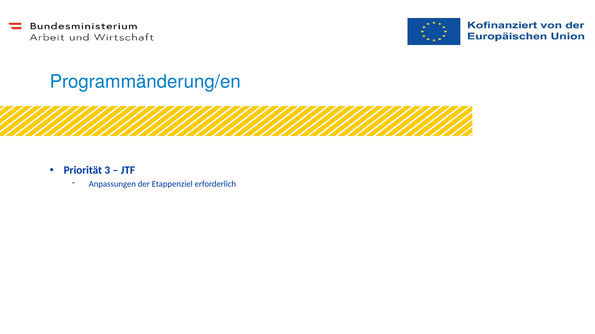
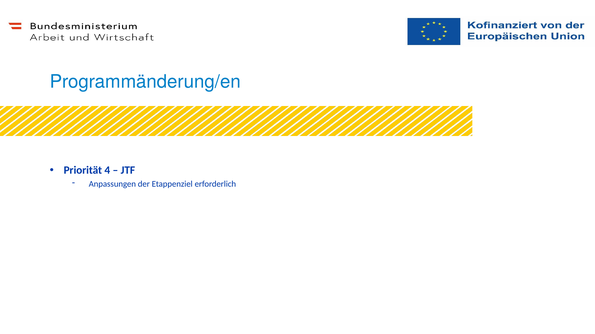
3: 3 -> 4
